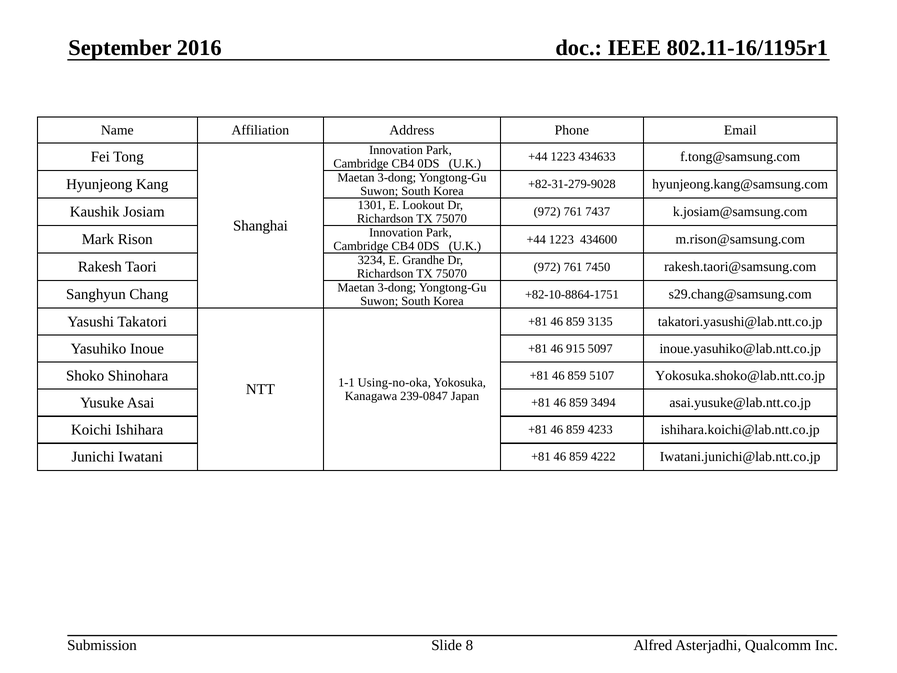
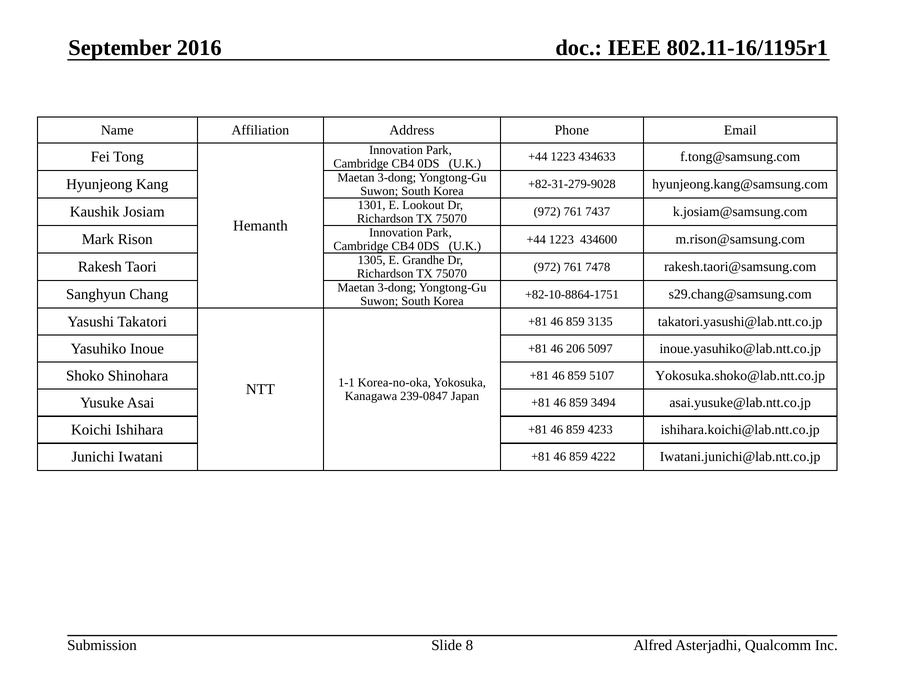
Shanghai: Shanghai -> Hemanth
3234: 3234 -> 1305
7450: 7450 -> 7478
915: 915 -> 206
Using-no-oka: Using-no-oka -> Korea-no-oka
